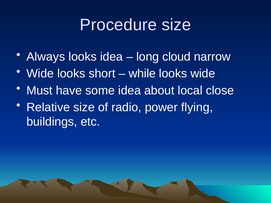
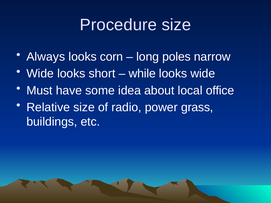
looks idea: idea -> corn
cloud: cloud -> poles
close: close -> office
flying: flying -> grass
